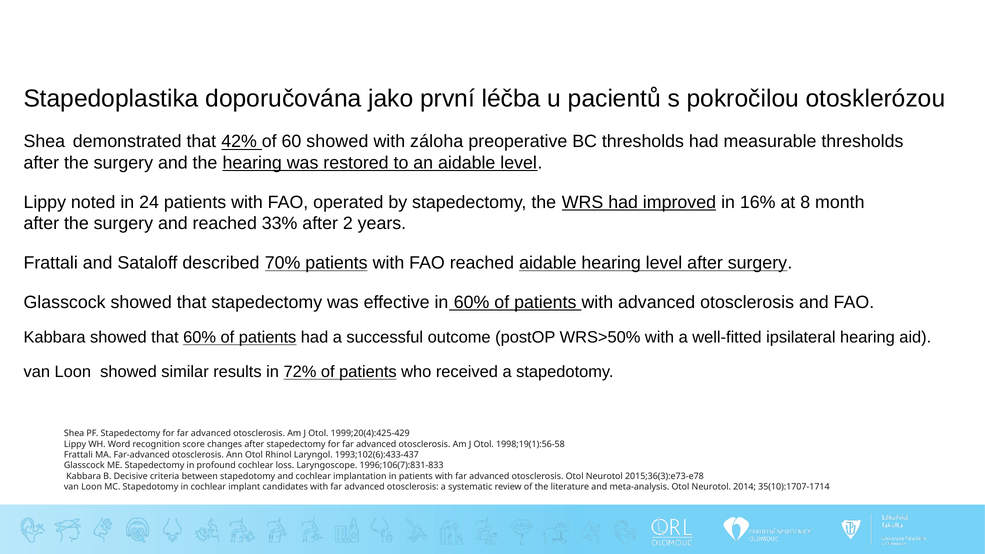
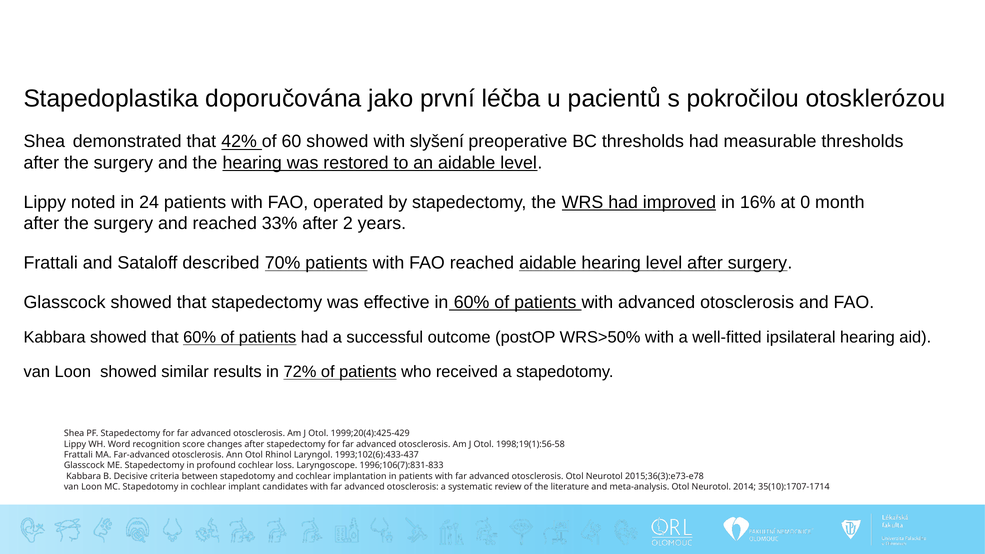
záloha: záloha -> slyšení
8: 8 -> 0
